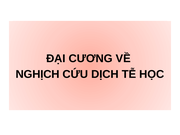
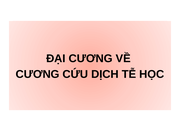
NGHỊCH at (38, 74): NGHỊCH -> CƯƠNG
